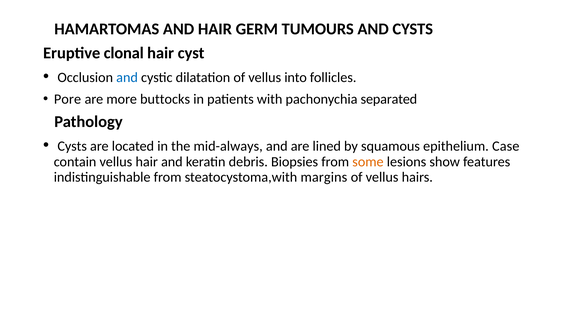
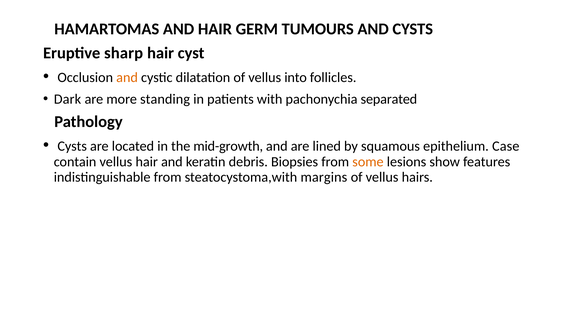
clonal: clonal -> sharp
and at (127, 77) colour: blue -> orange
Pore: Pore -> Dark
buttocks: buttocks -> standing
mid-always: mid-always -> mid-growth
